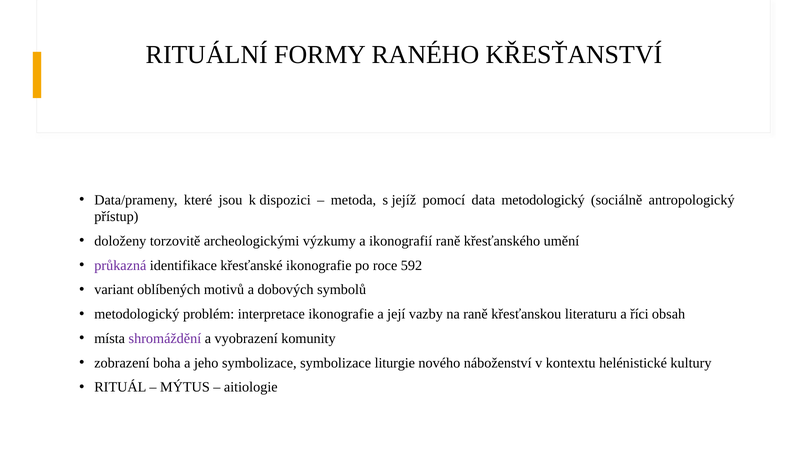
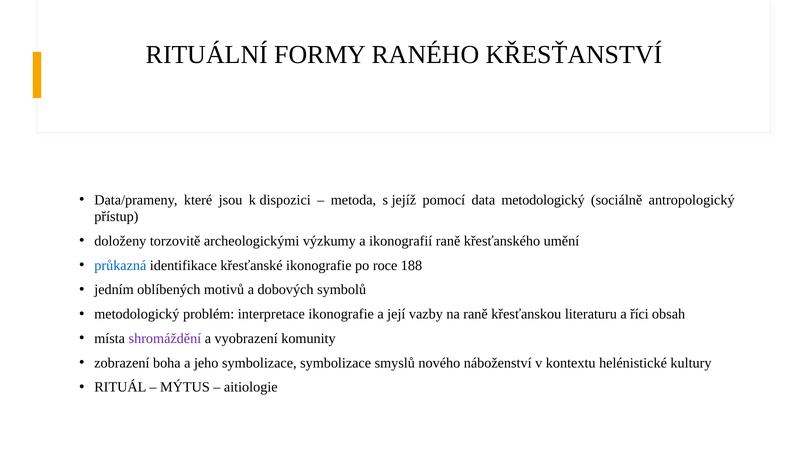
průkazná colour: purple -> blue
592: 592 -> 188
variant: variant -> jedním
liturgie: liturgie -> smyslů
